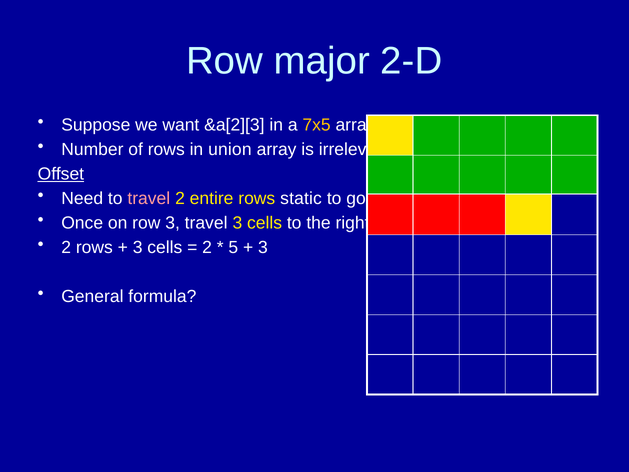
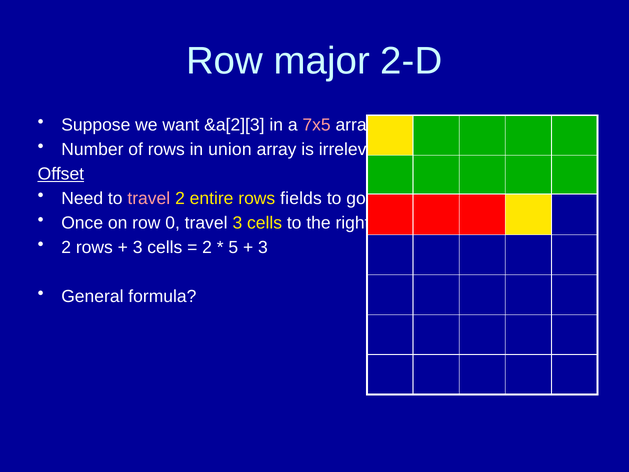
7x5 colour: yellow -> pink
static: static -> fields
on row 3: 3 -> 0
